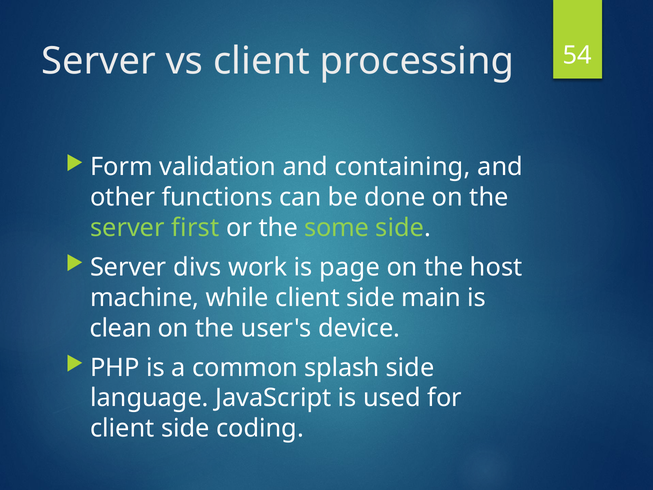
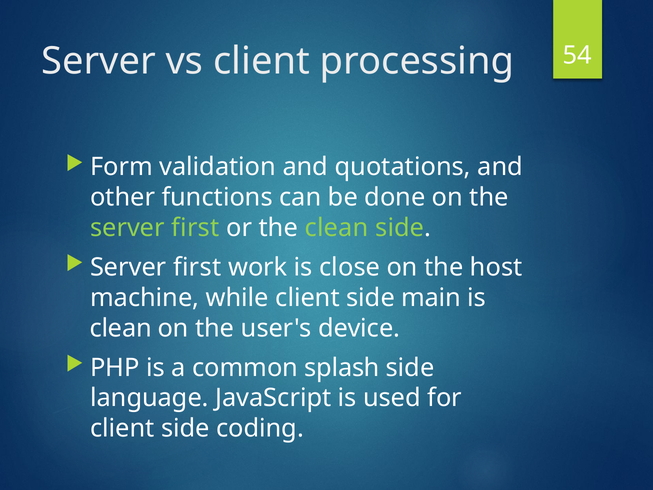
containing: containing -> quotations
the some: some -> clean
divs at (197, 267): divs -> first
page: page -> close
